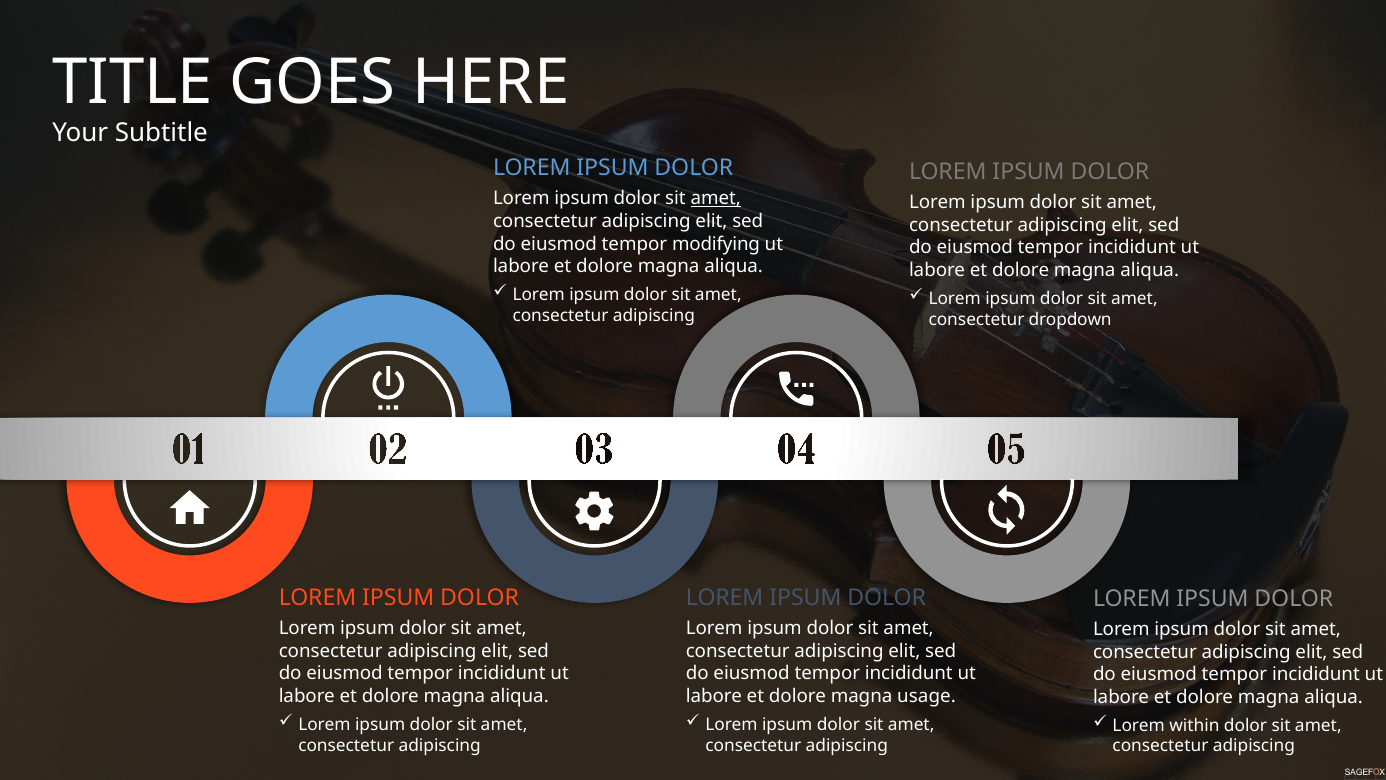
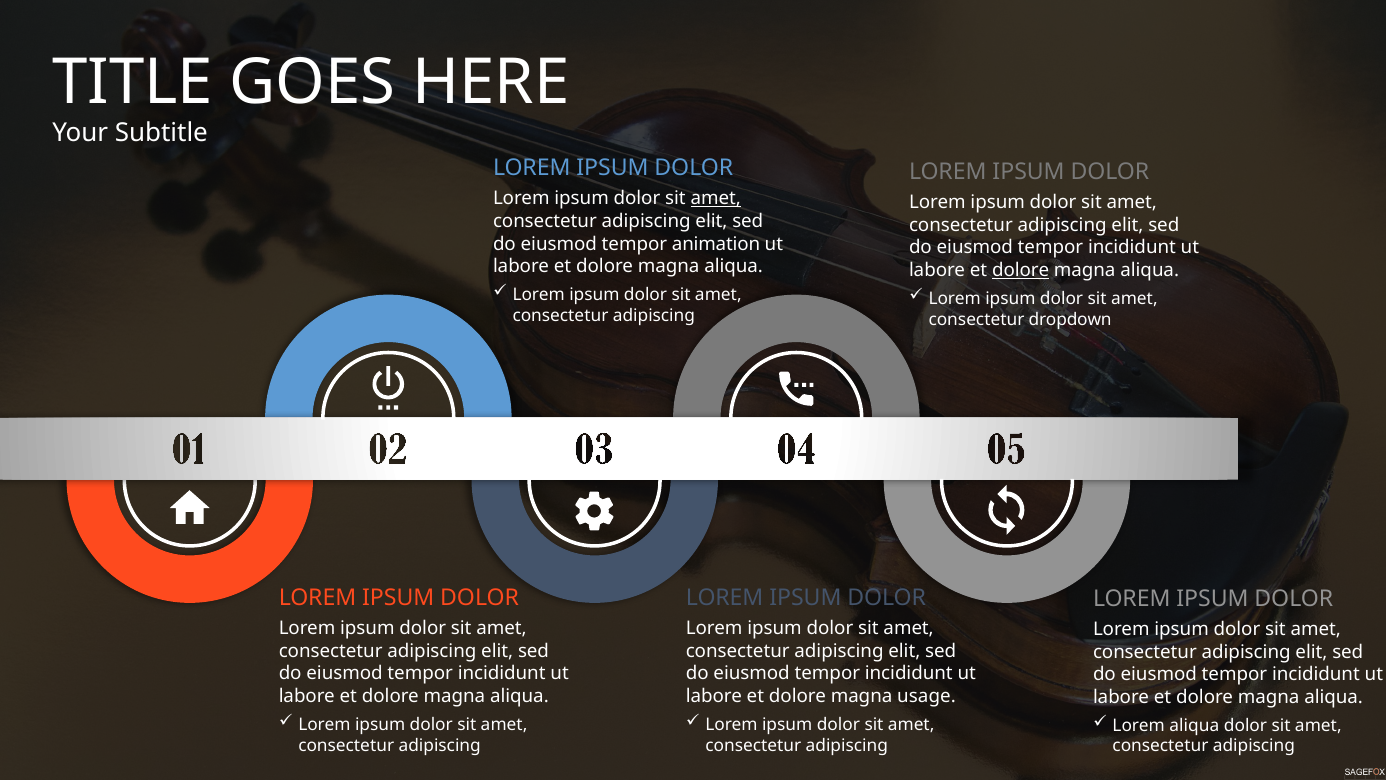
modifying: modifying -> animation
dolore at (1021, 270) underline: none -> present
Lorem within: within -> aliqua
